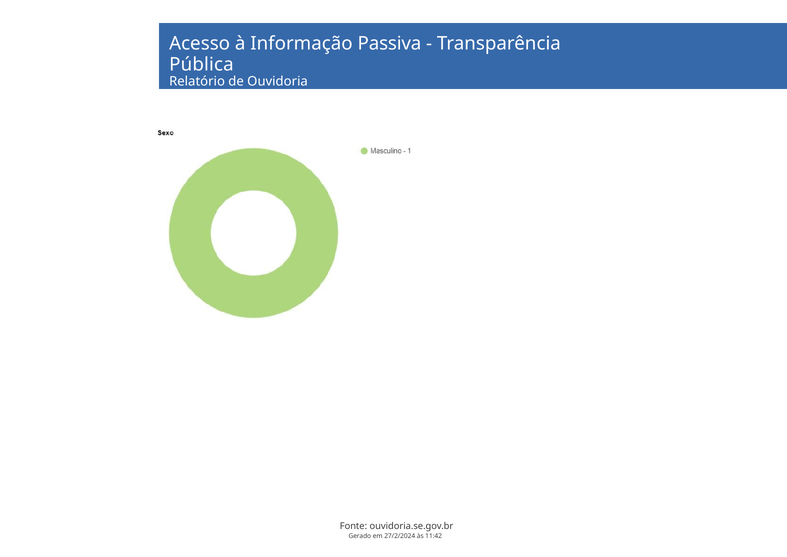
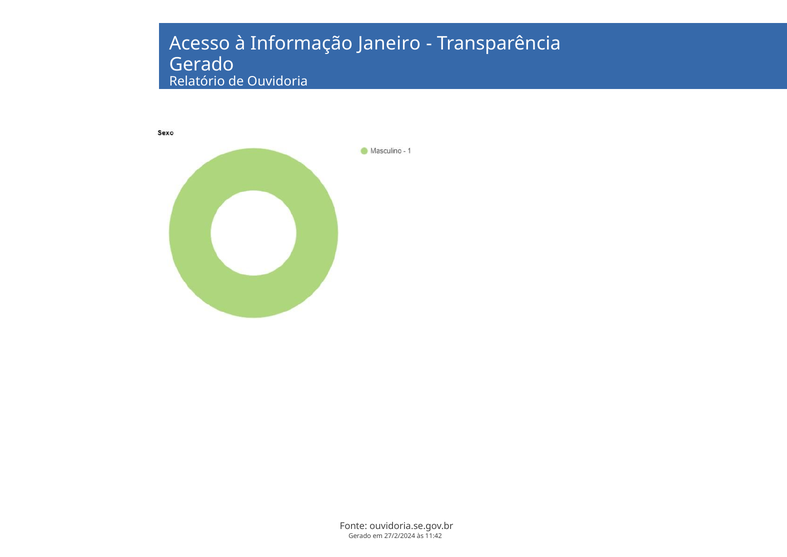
Informação Passiva: Passiva -> Janeiro
Pública at (201, 64): Pública -> Gerado
